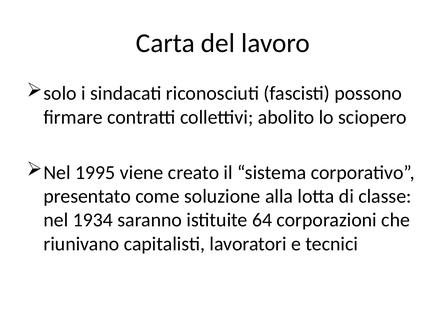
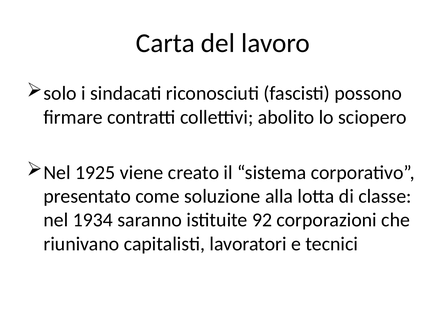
1995: 1995 -> 1925
64: 64 -> 92
